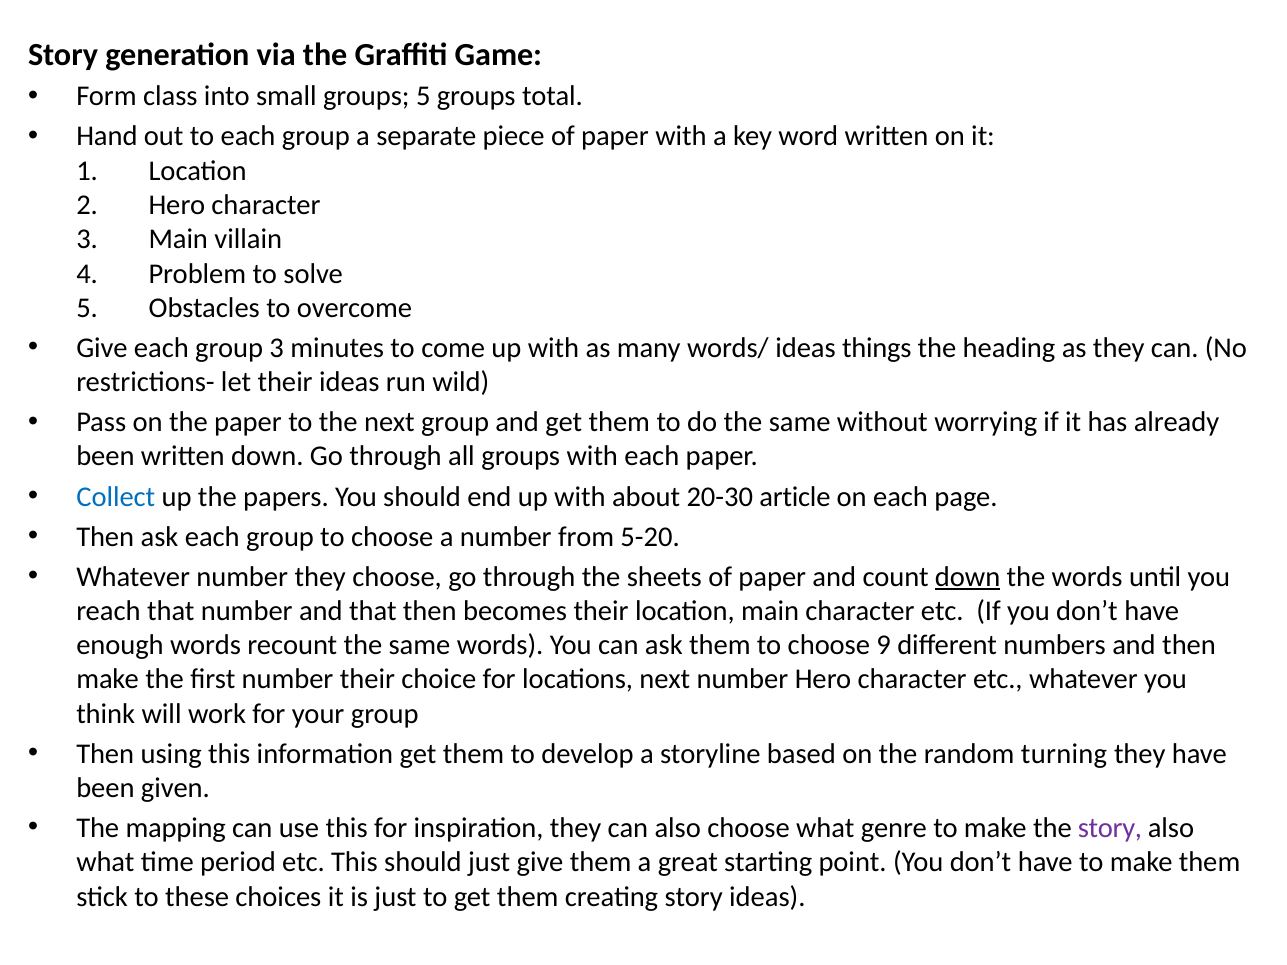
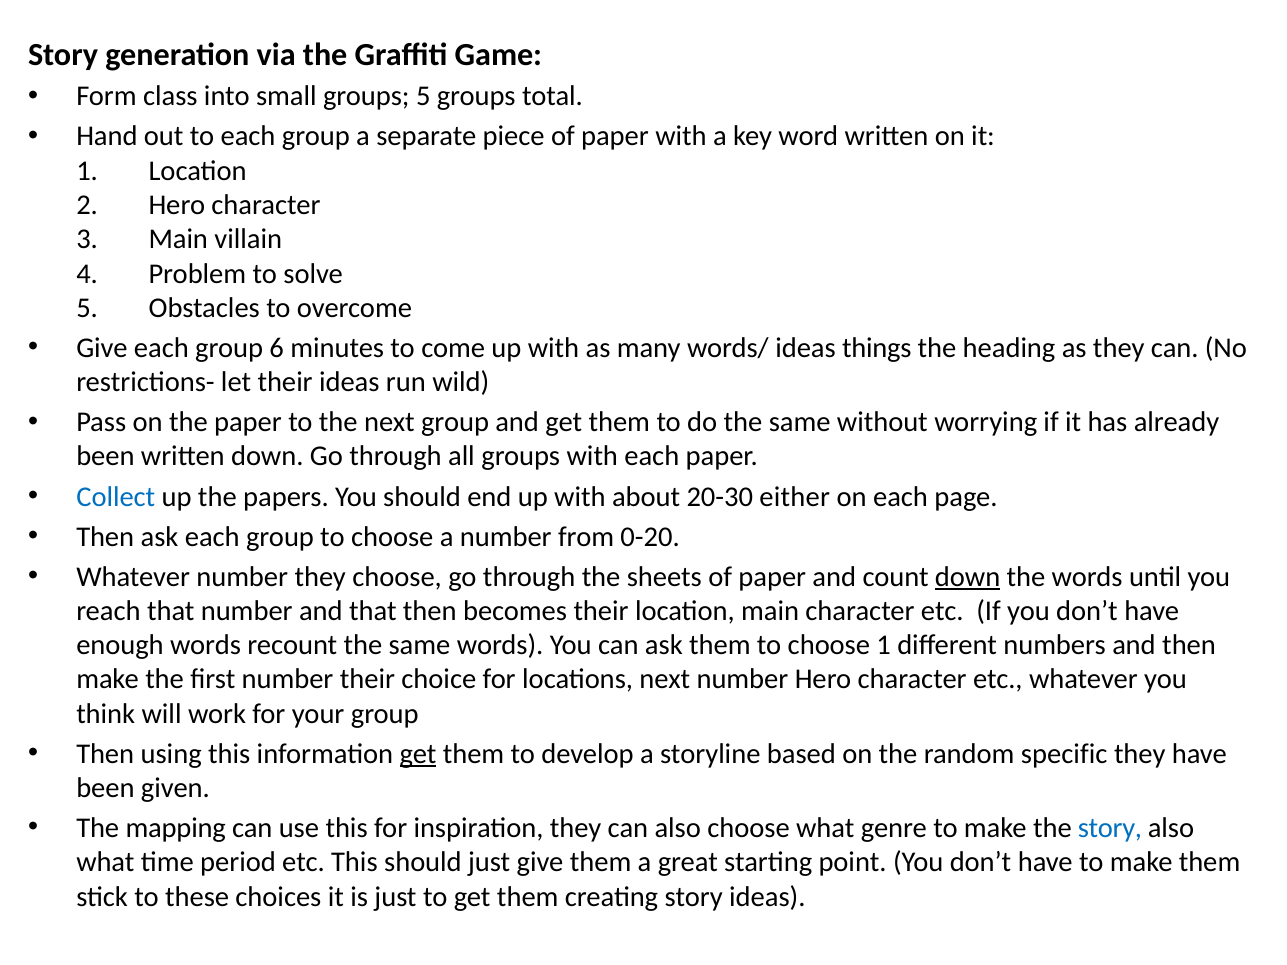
group 3: 3 -> 6
article: article -> either
5-20: 5-20 -> 0-20
choose 9: 9 -> 1
get at (418, 754) underline: none -> present
turning: turning -> specific
story at (1110, 828) colour: purple -> blue
